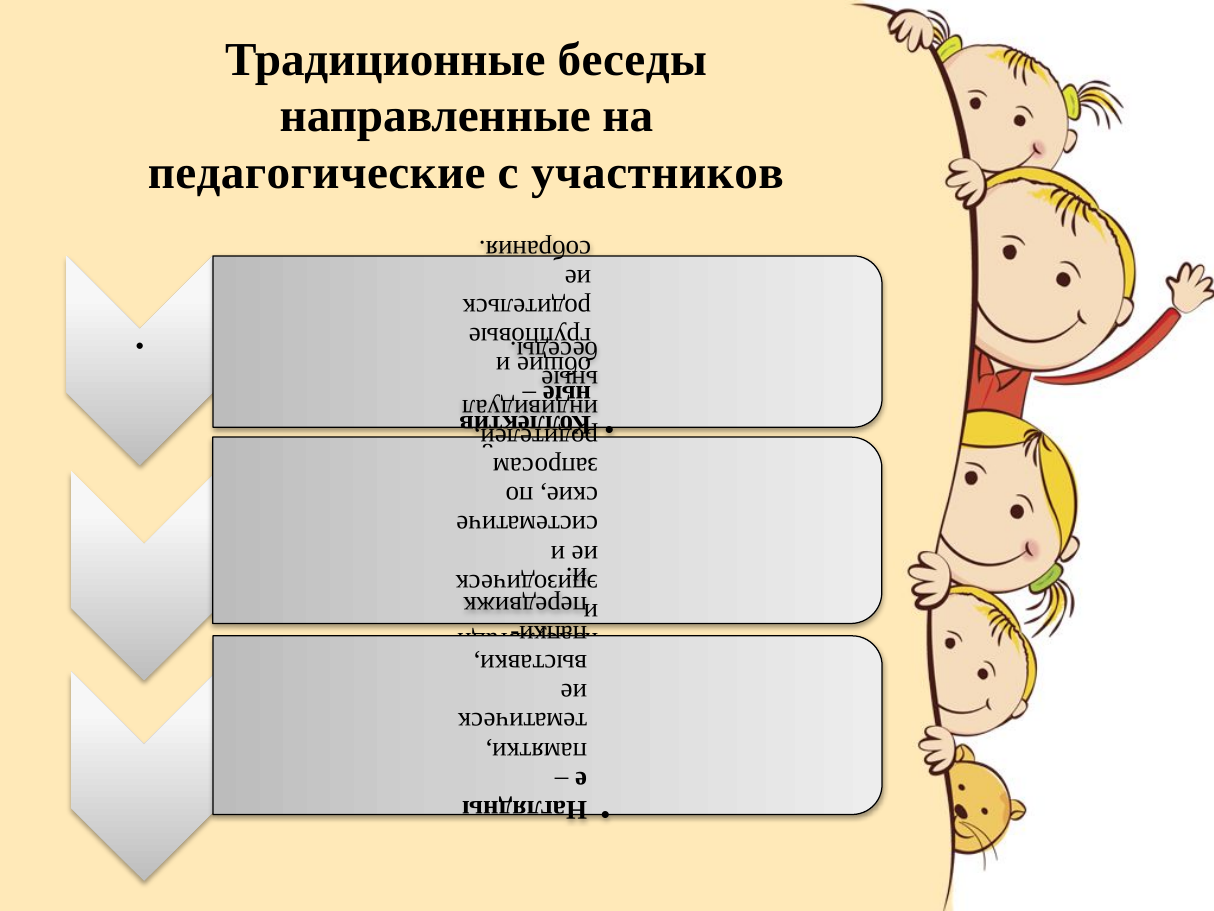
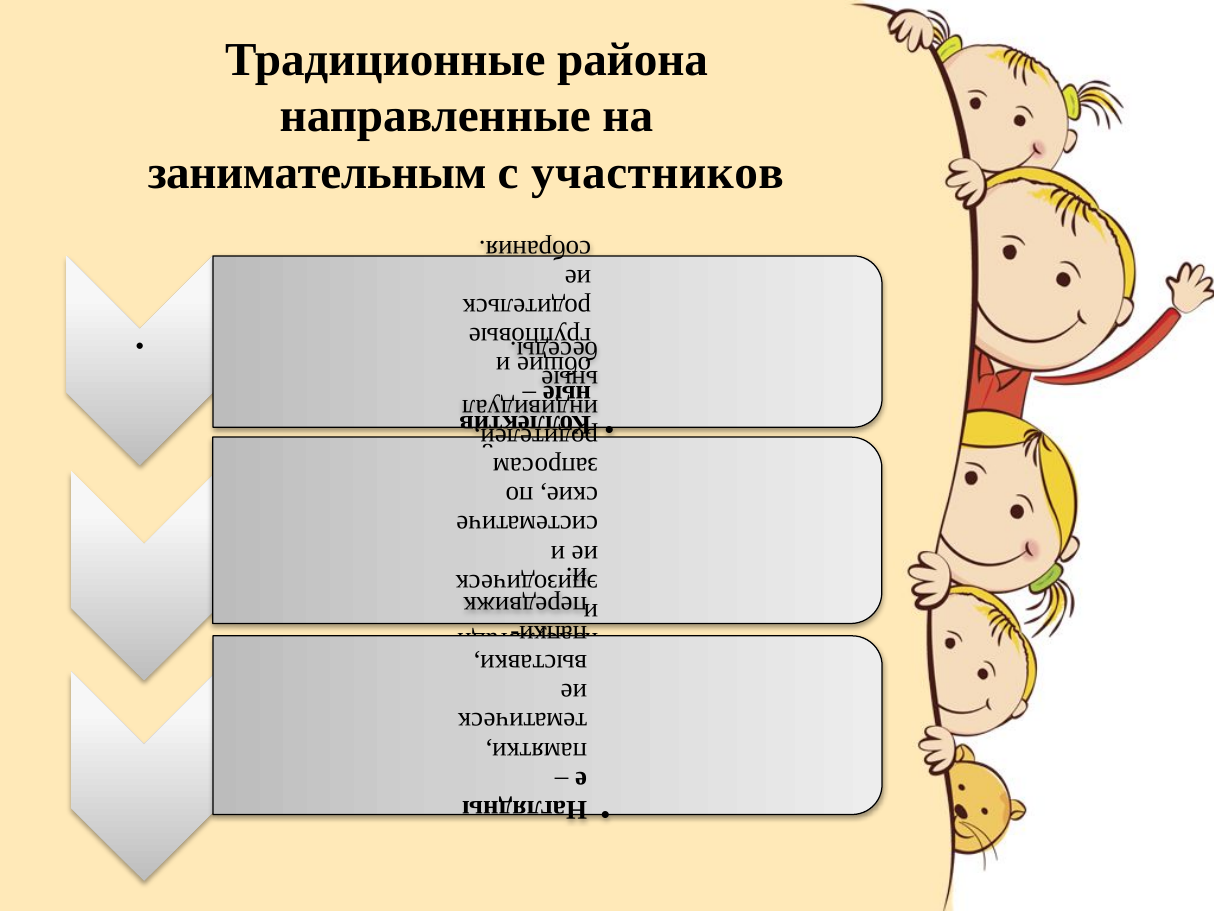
беседы: беседы -> района
педагогические: педагогические -> занимательным
